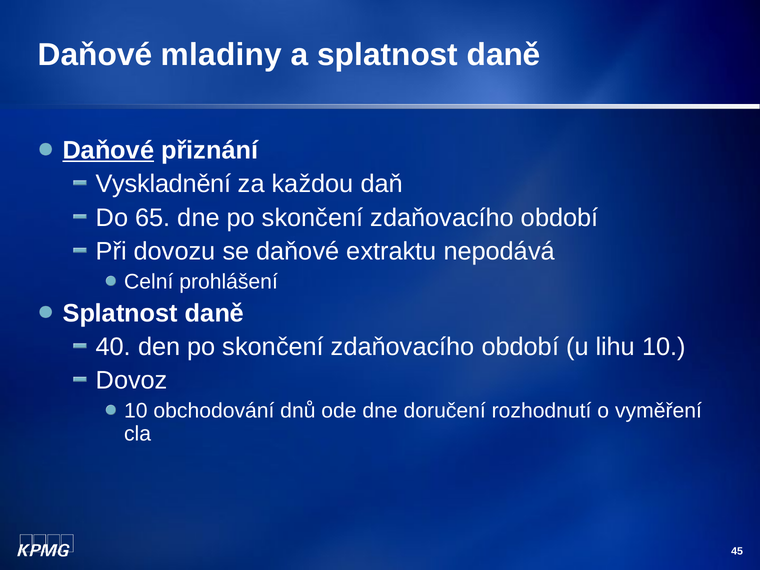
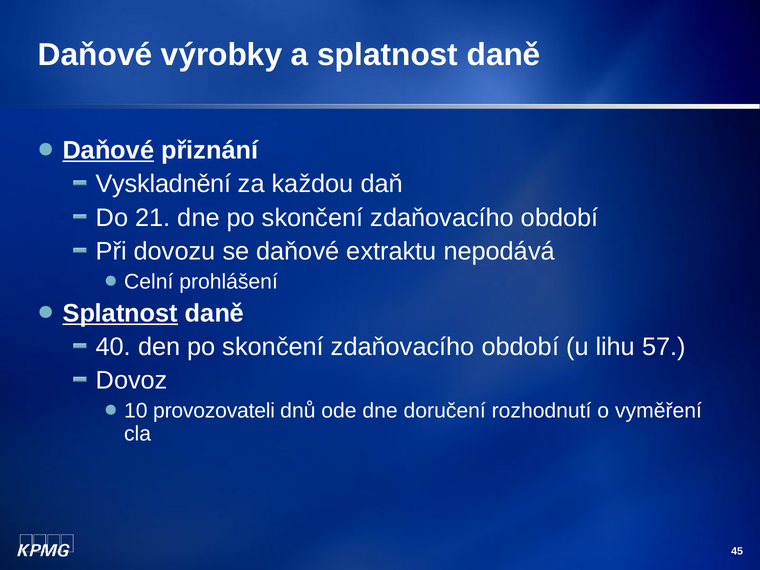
mladiny: mladiny -> výrobky
65: 65 -> 21
Splatnost at (120, 313) underline: none -> present
lihu 10: 10 -> 57
obchodování: obchodování -> provozovateli
